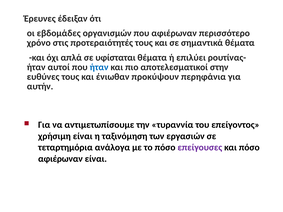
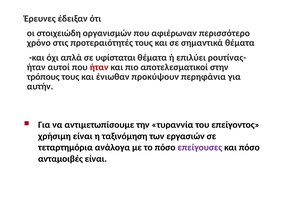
εβδομάδες: εβδομάδες -> στοιχειώδη
ήταν at (99, 67) colour: blue -> red
ευθύνες: ευθύνες -> τρόπους
αφιέρωναν at (60, 159): αφιέρωναν -> ανταμοιβές
